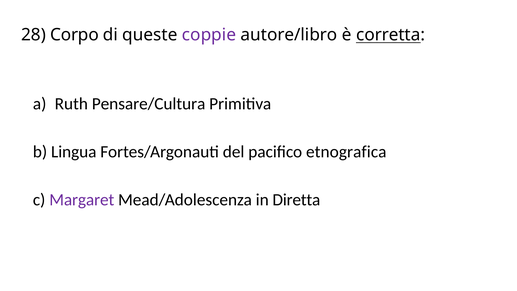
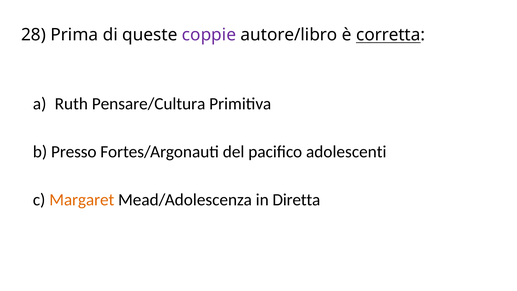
Corpo: Corpo -> Prima
Lingua: Lingua -> Presso
etnografica: etnografica -> adolescenti
Margaret colour: purple -> orange
